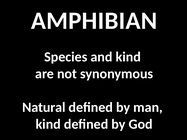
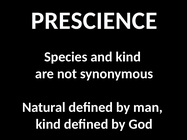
AMPHIBIAN: AMPHIBIAN -> PRESCIENCE
